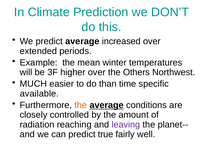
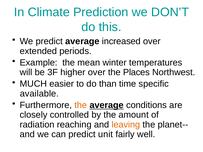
Others: Others -> Places
leaving colour: purple -> orange
true: true -> unit
